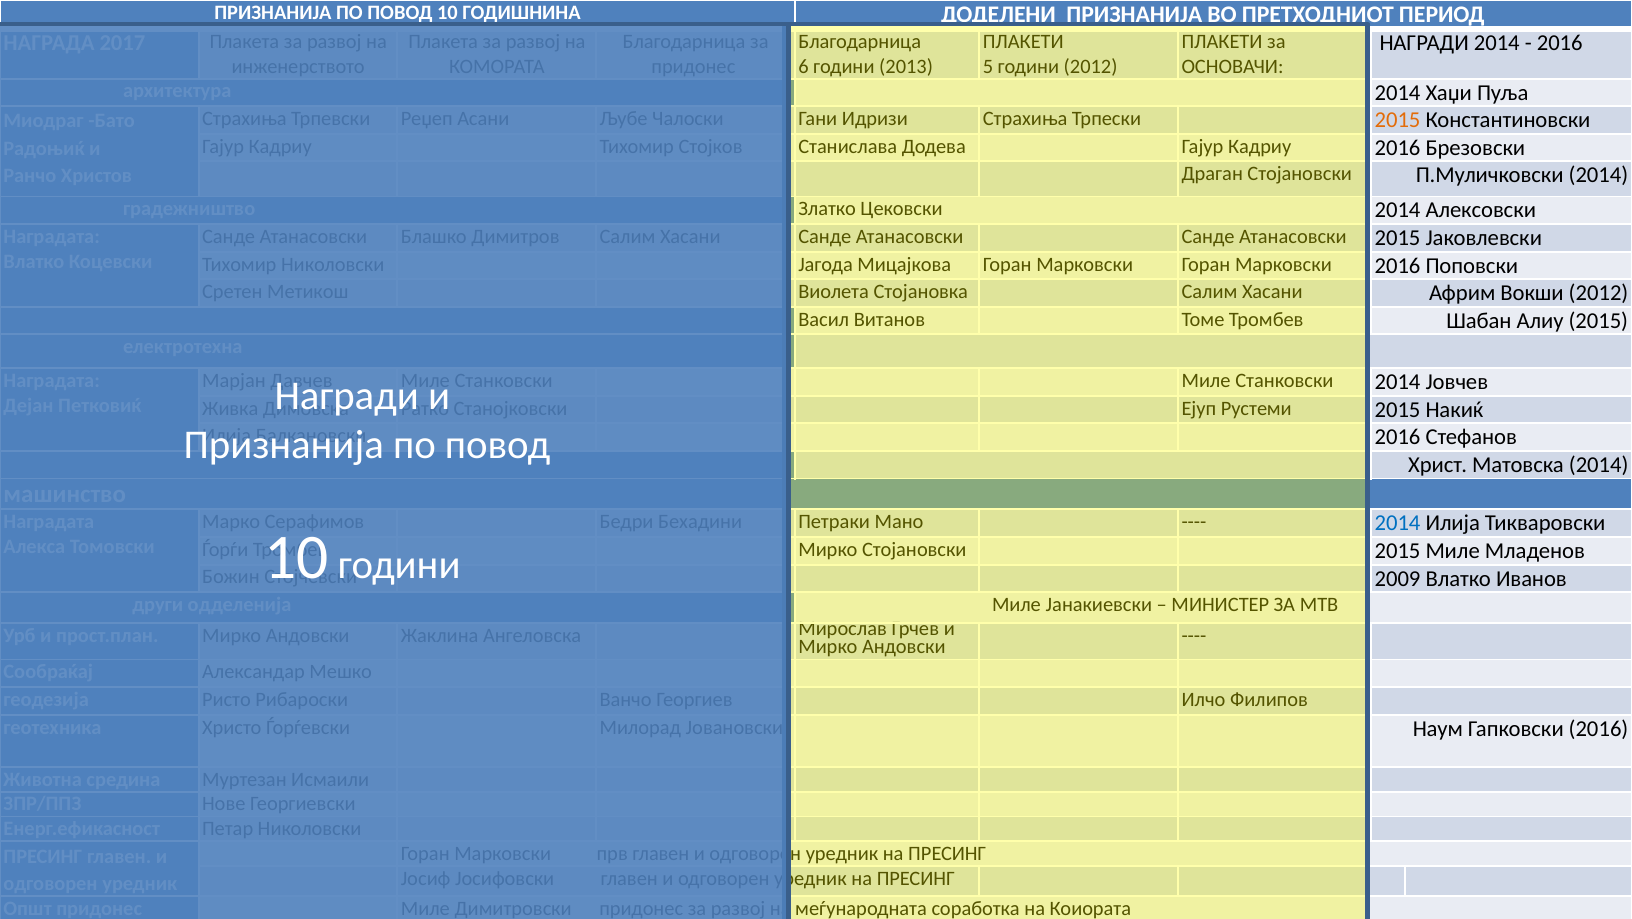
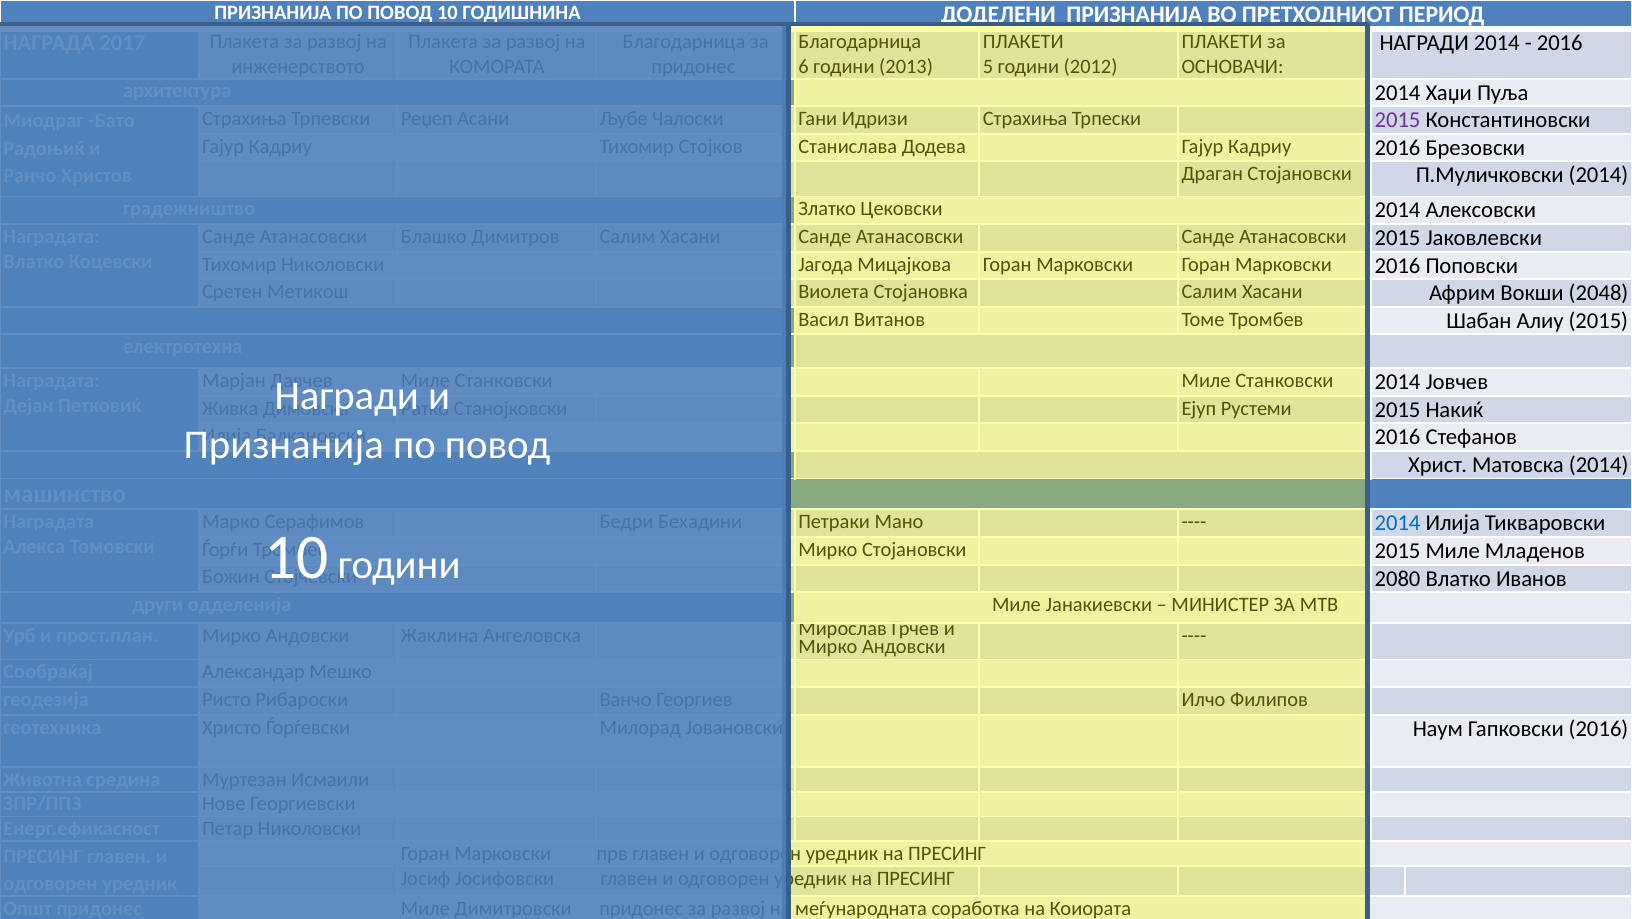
2015 at (1398, 120) colour: orange -> purple
Вокши 2012: 2012 -> 2048
2009: 2009 -> 2080
